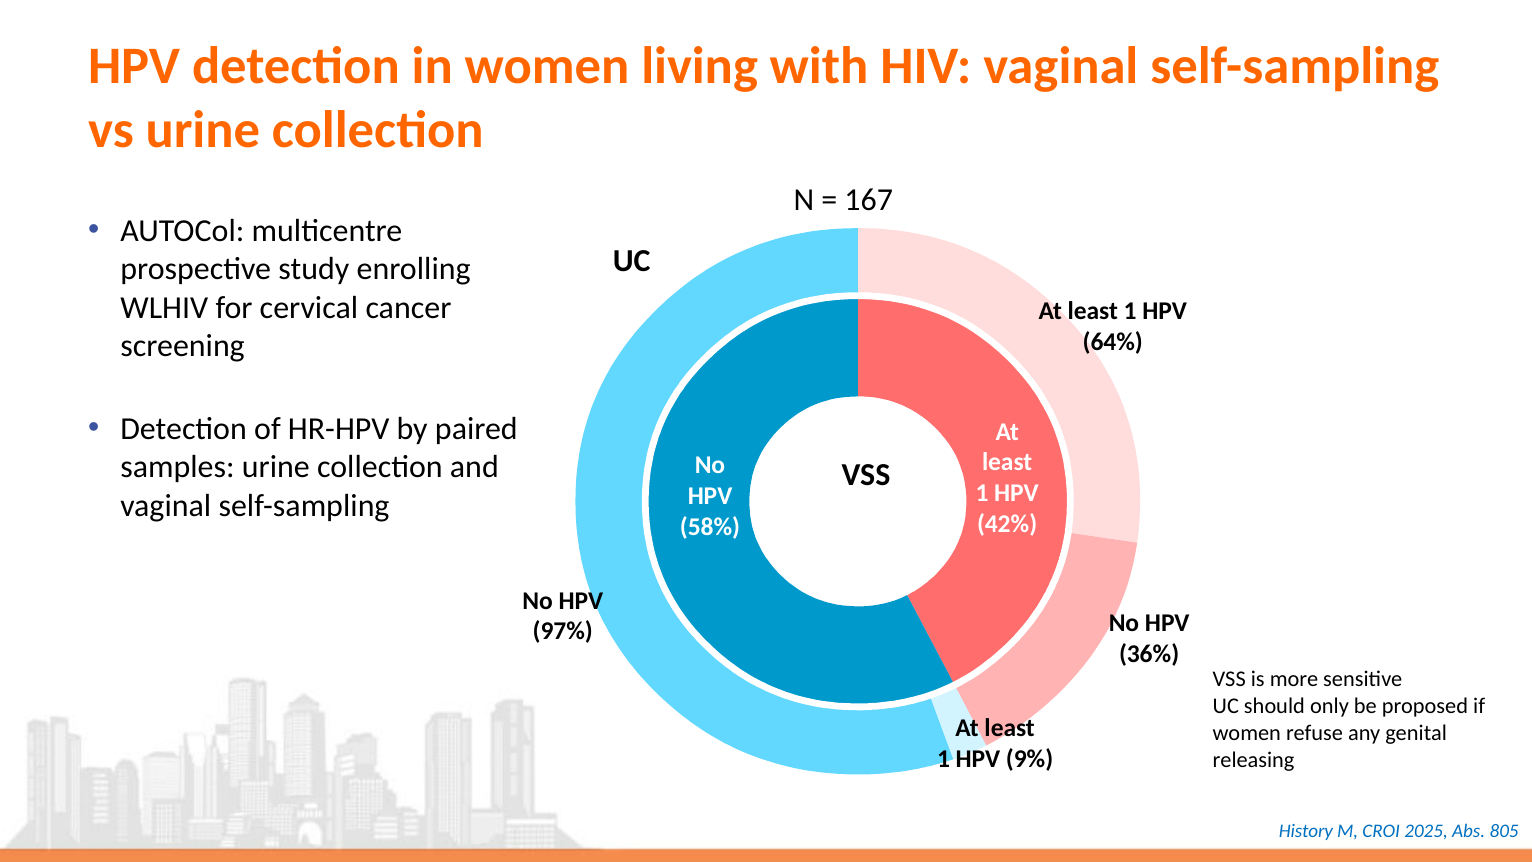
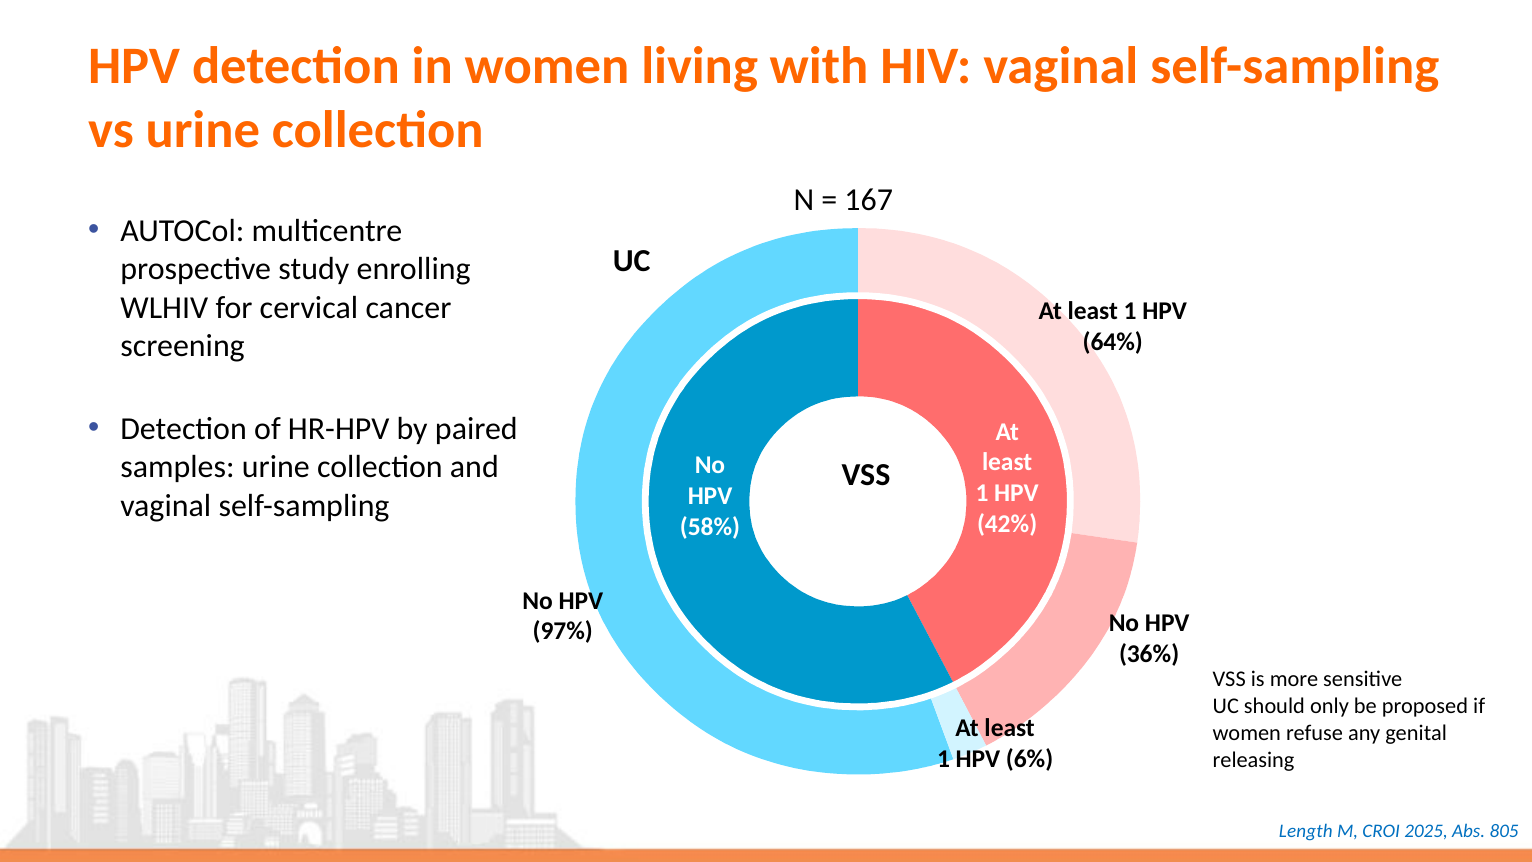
9%: 9% -> 6%
History: History -> Length
